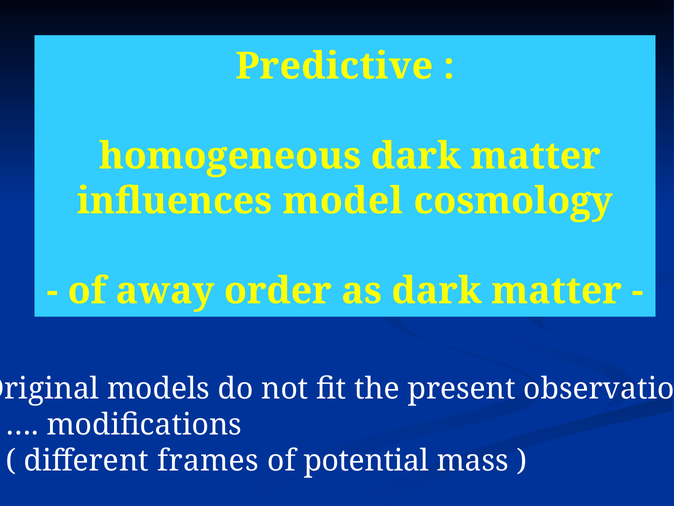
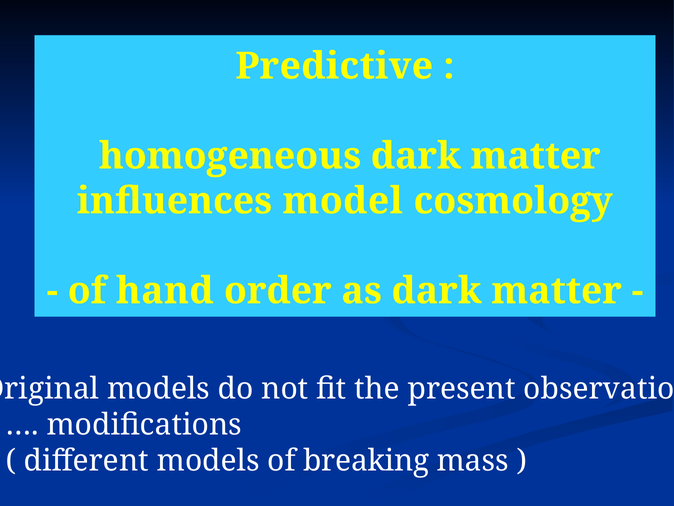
away: away -> hand
different frames: frames -> models
potential: potential -> breaking
